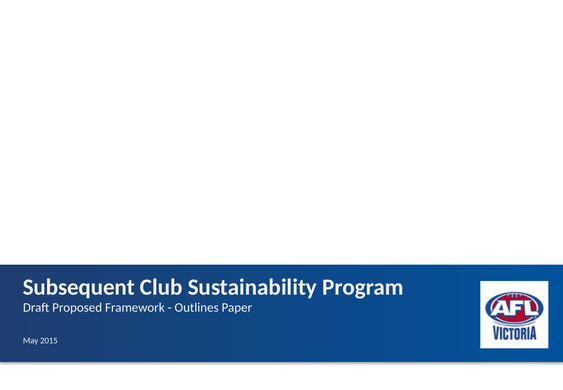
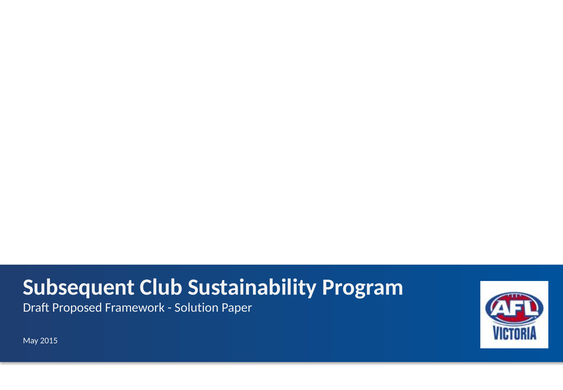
Outlines: Outlines -> Solution
